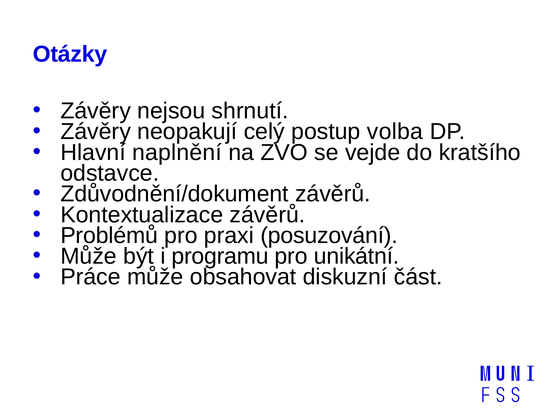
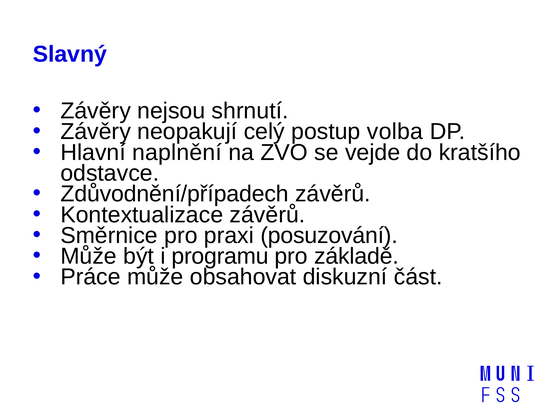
Otázky: Otázky -> Slavný
Zdůvodnění/dokument: Zdůvodnění/dokument -> Zdůvodnění/případech
Problémů: Problémů -> Směrnice
unikátní: unikátní -> základě
